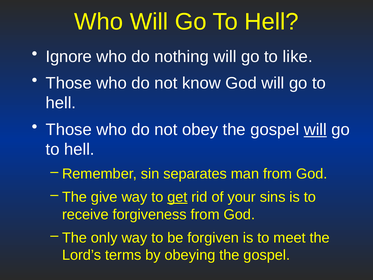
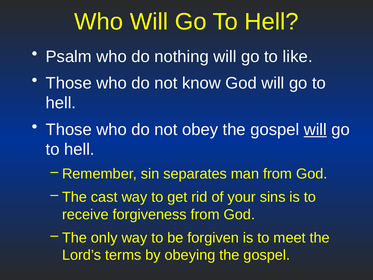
Ignore: Ignore -> Psalm
give: give -> cast
get underline: present -> none
